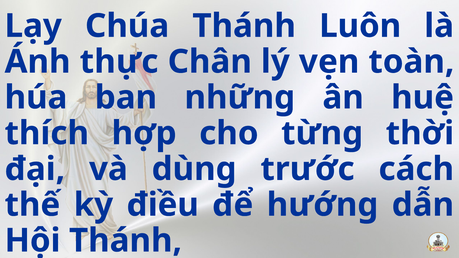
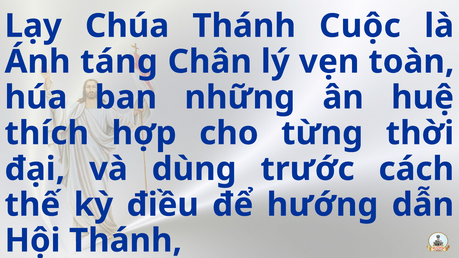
Luôn: Luôn -> Cuộc
thực: thực -> táng
